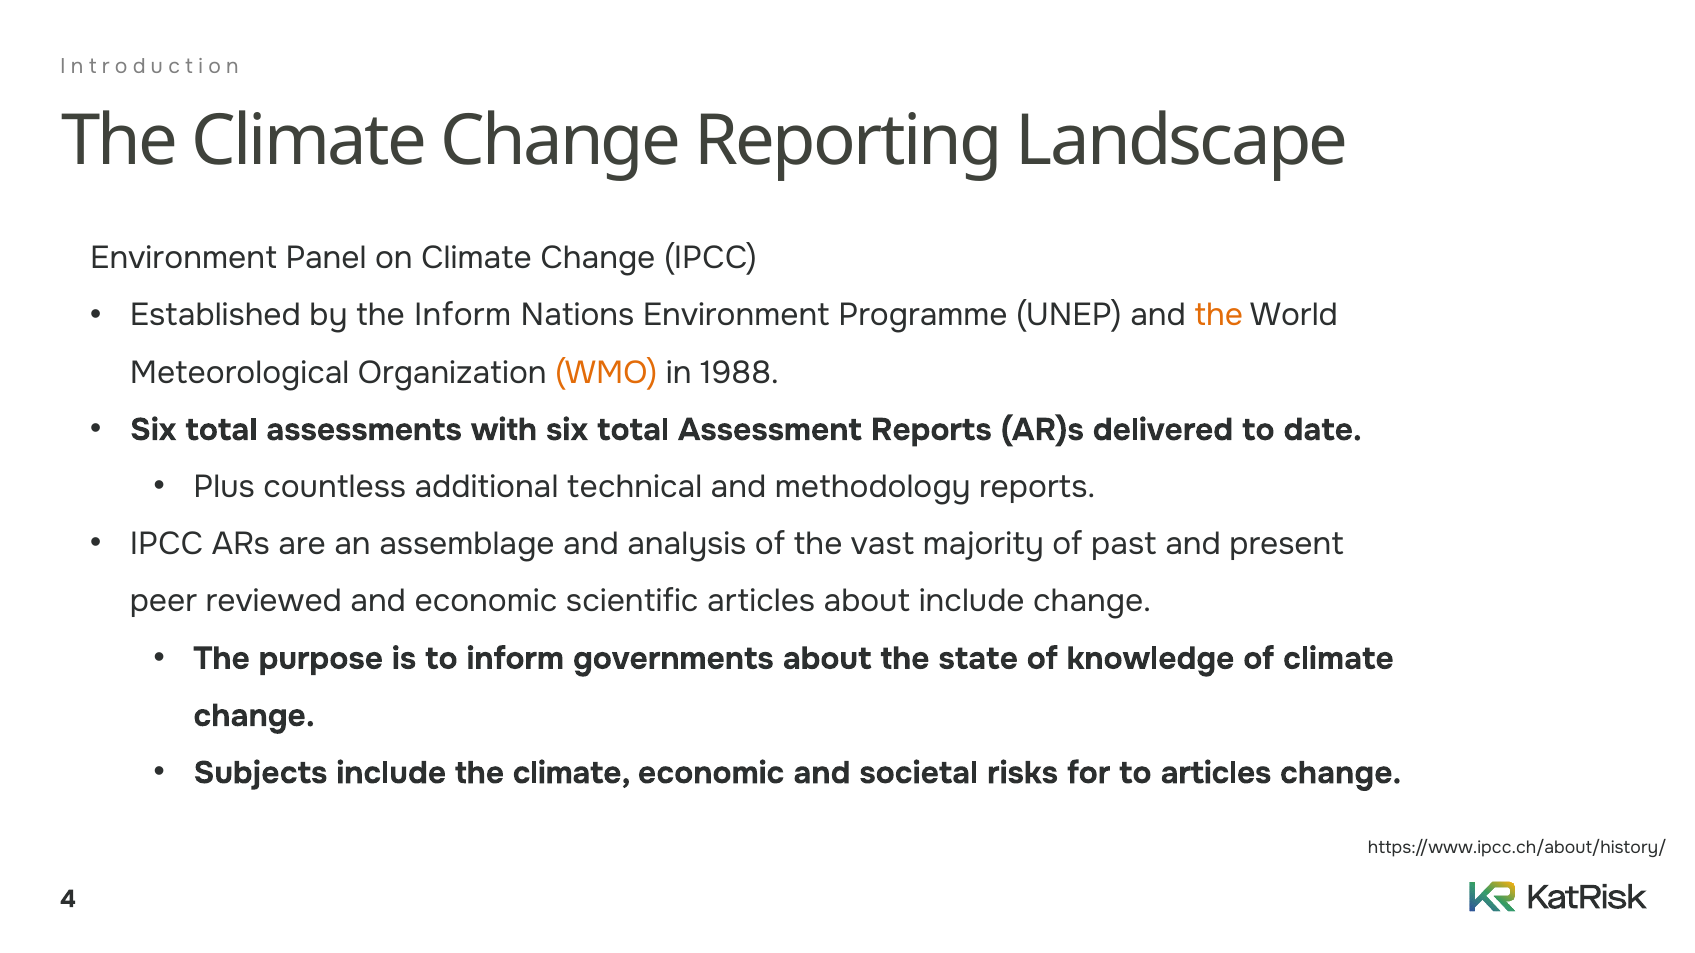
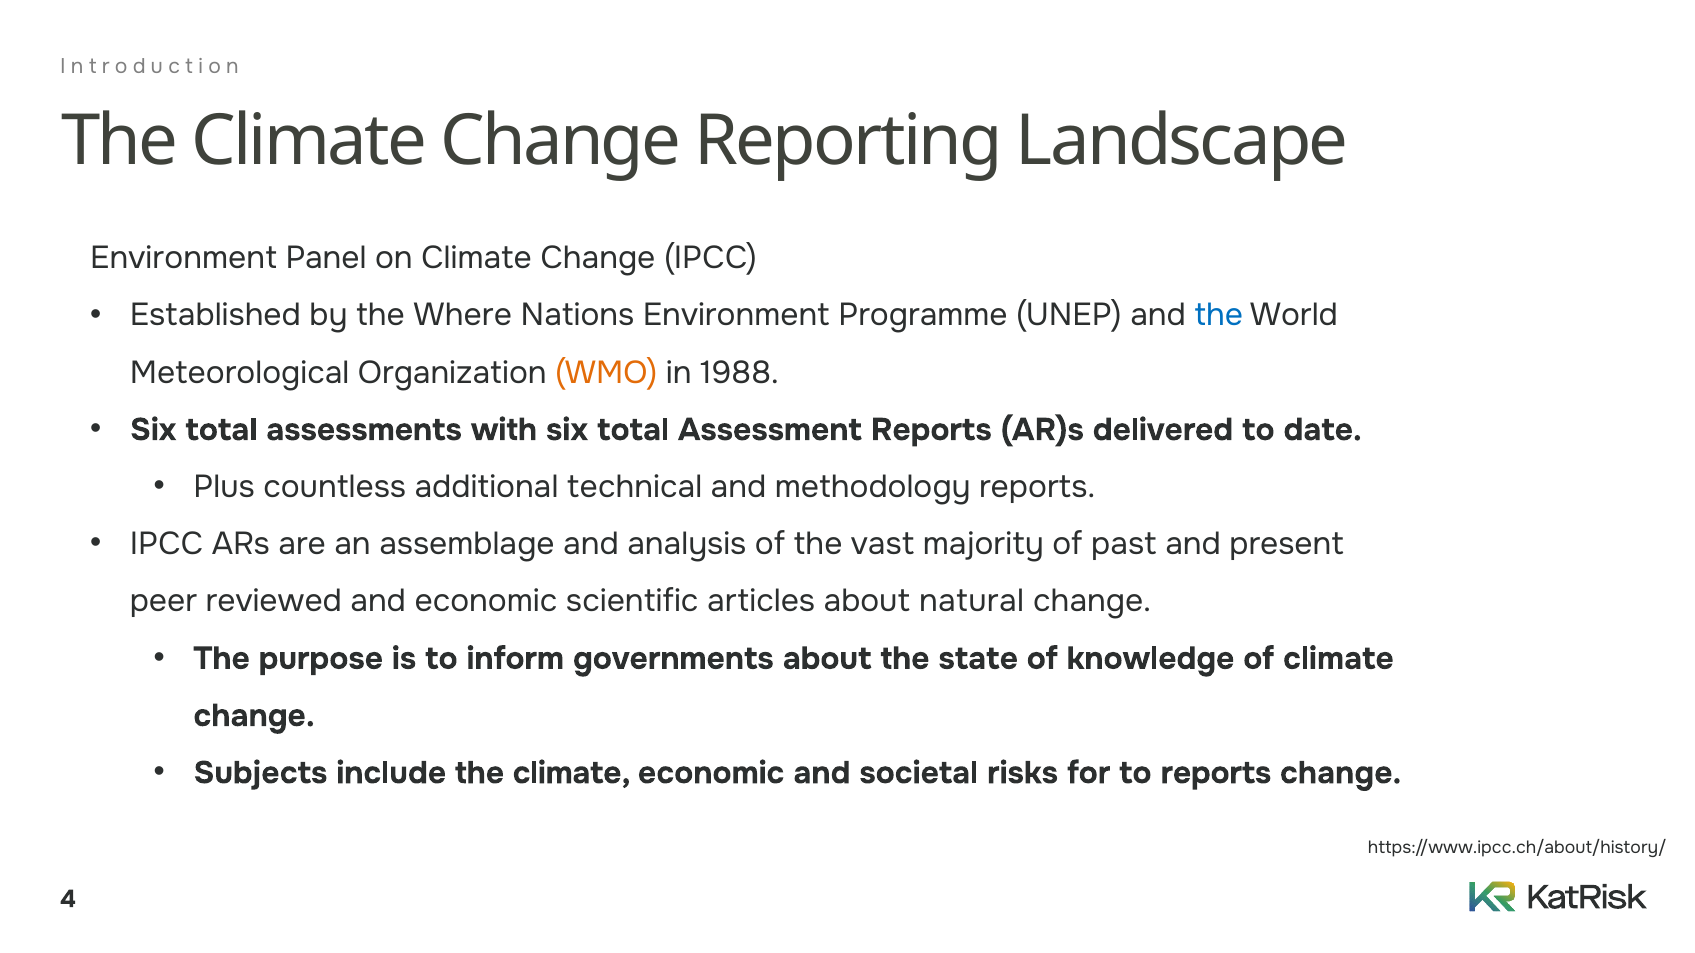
the Inform: Inform -> Where
the at (1219, 315) colour: orange -> blue
about include: include -> natural
to articles: articles -> reports
